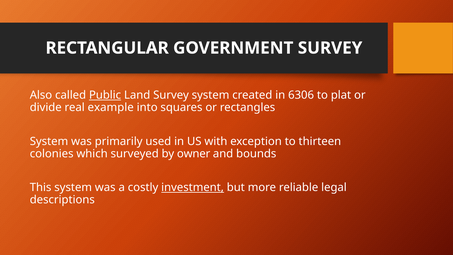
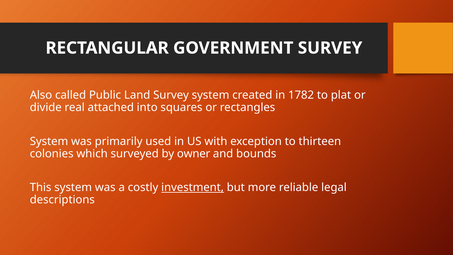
Public underline: present -> none
6306: 6306 -> 1782
example: example -> attached
